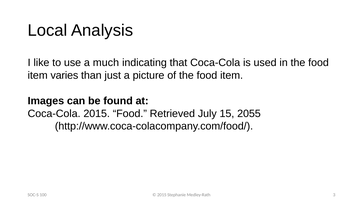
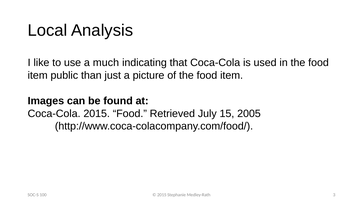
varies: varies -> public
2055: 2055 -> 2005
